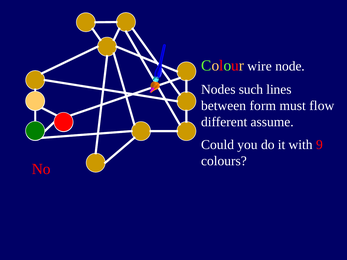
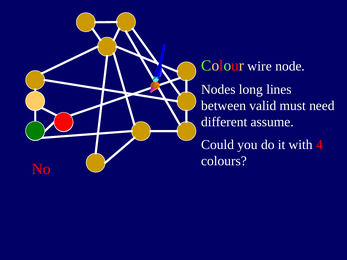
such: such -> long
form: form -> valid
flow: flow -> need
9: 9 -> 4
